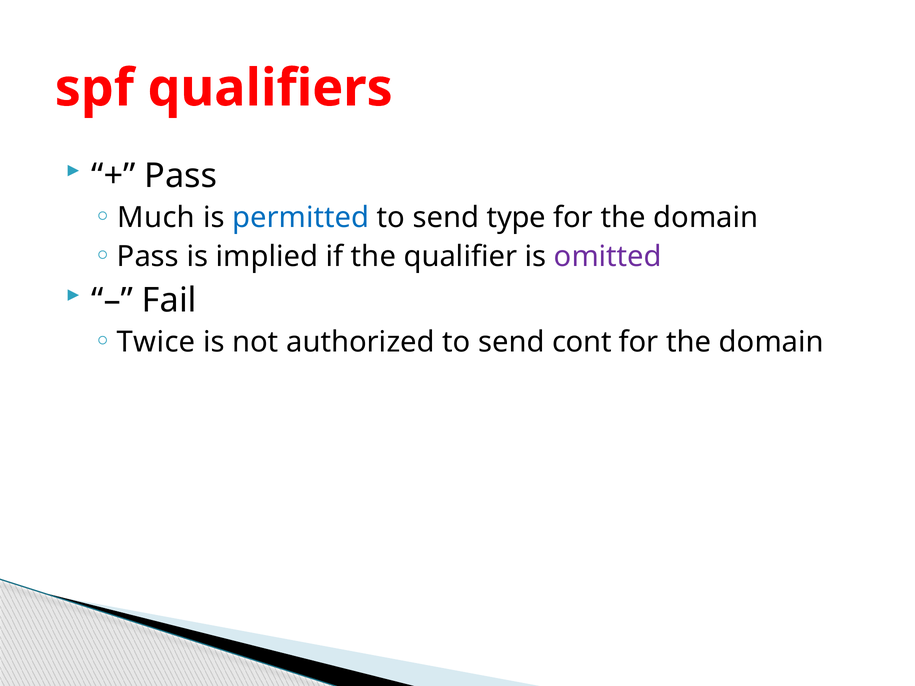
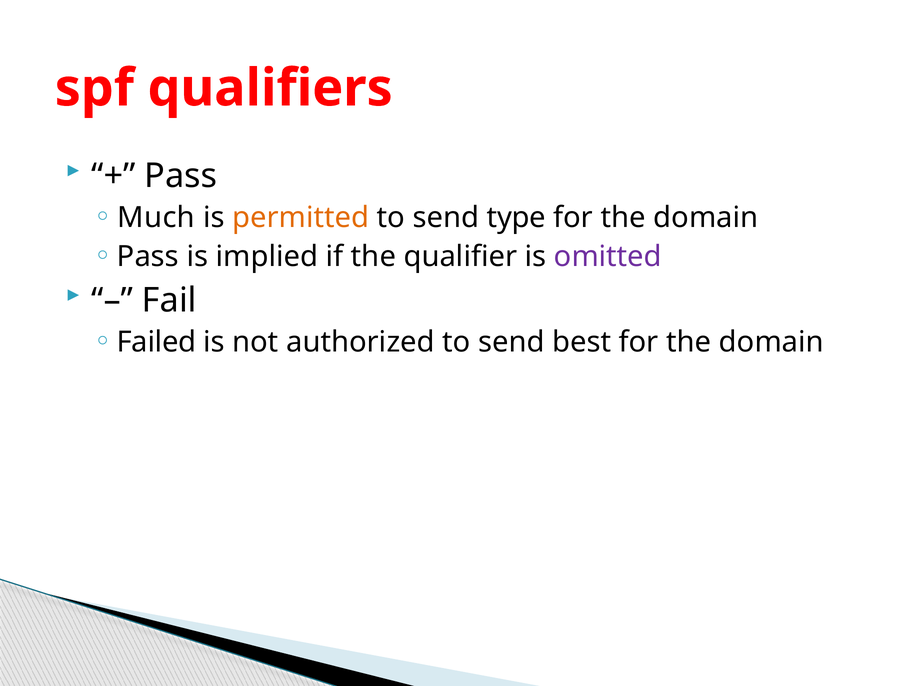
permitted colour: blue -> orange
Twice: Twice -> Failed
cont: cont -> best
